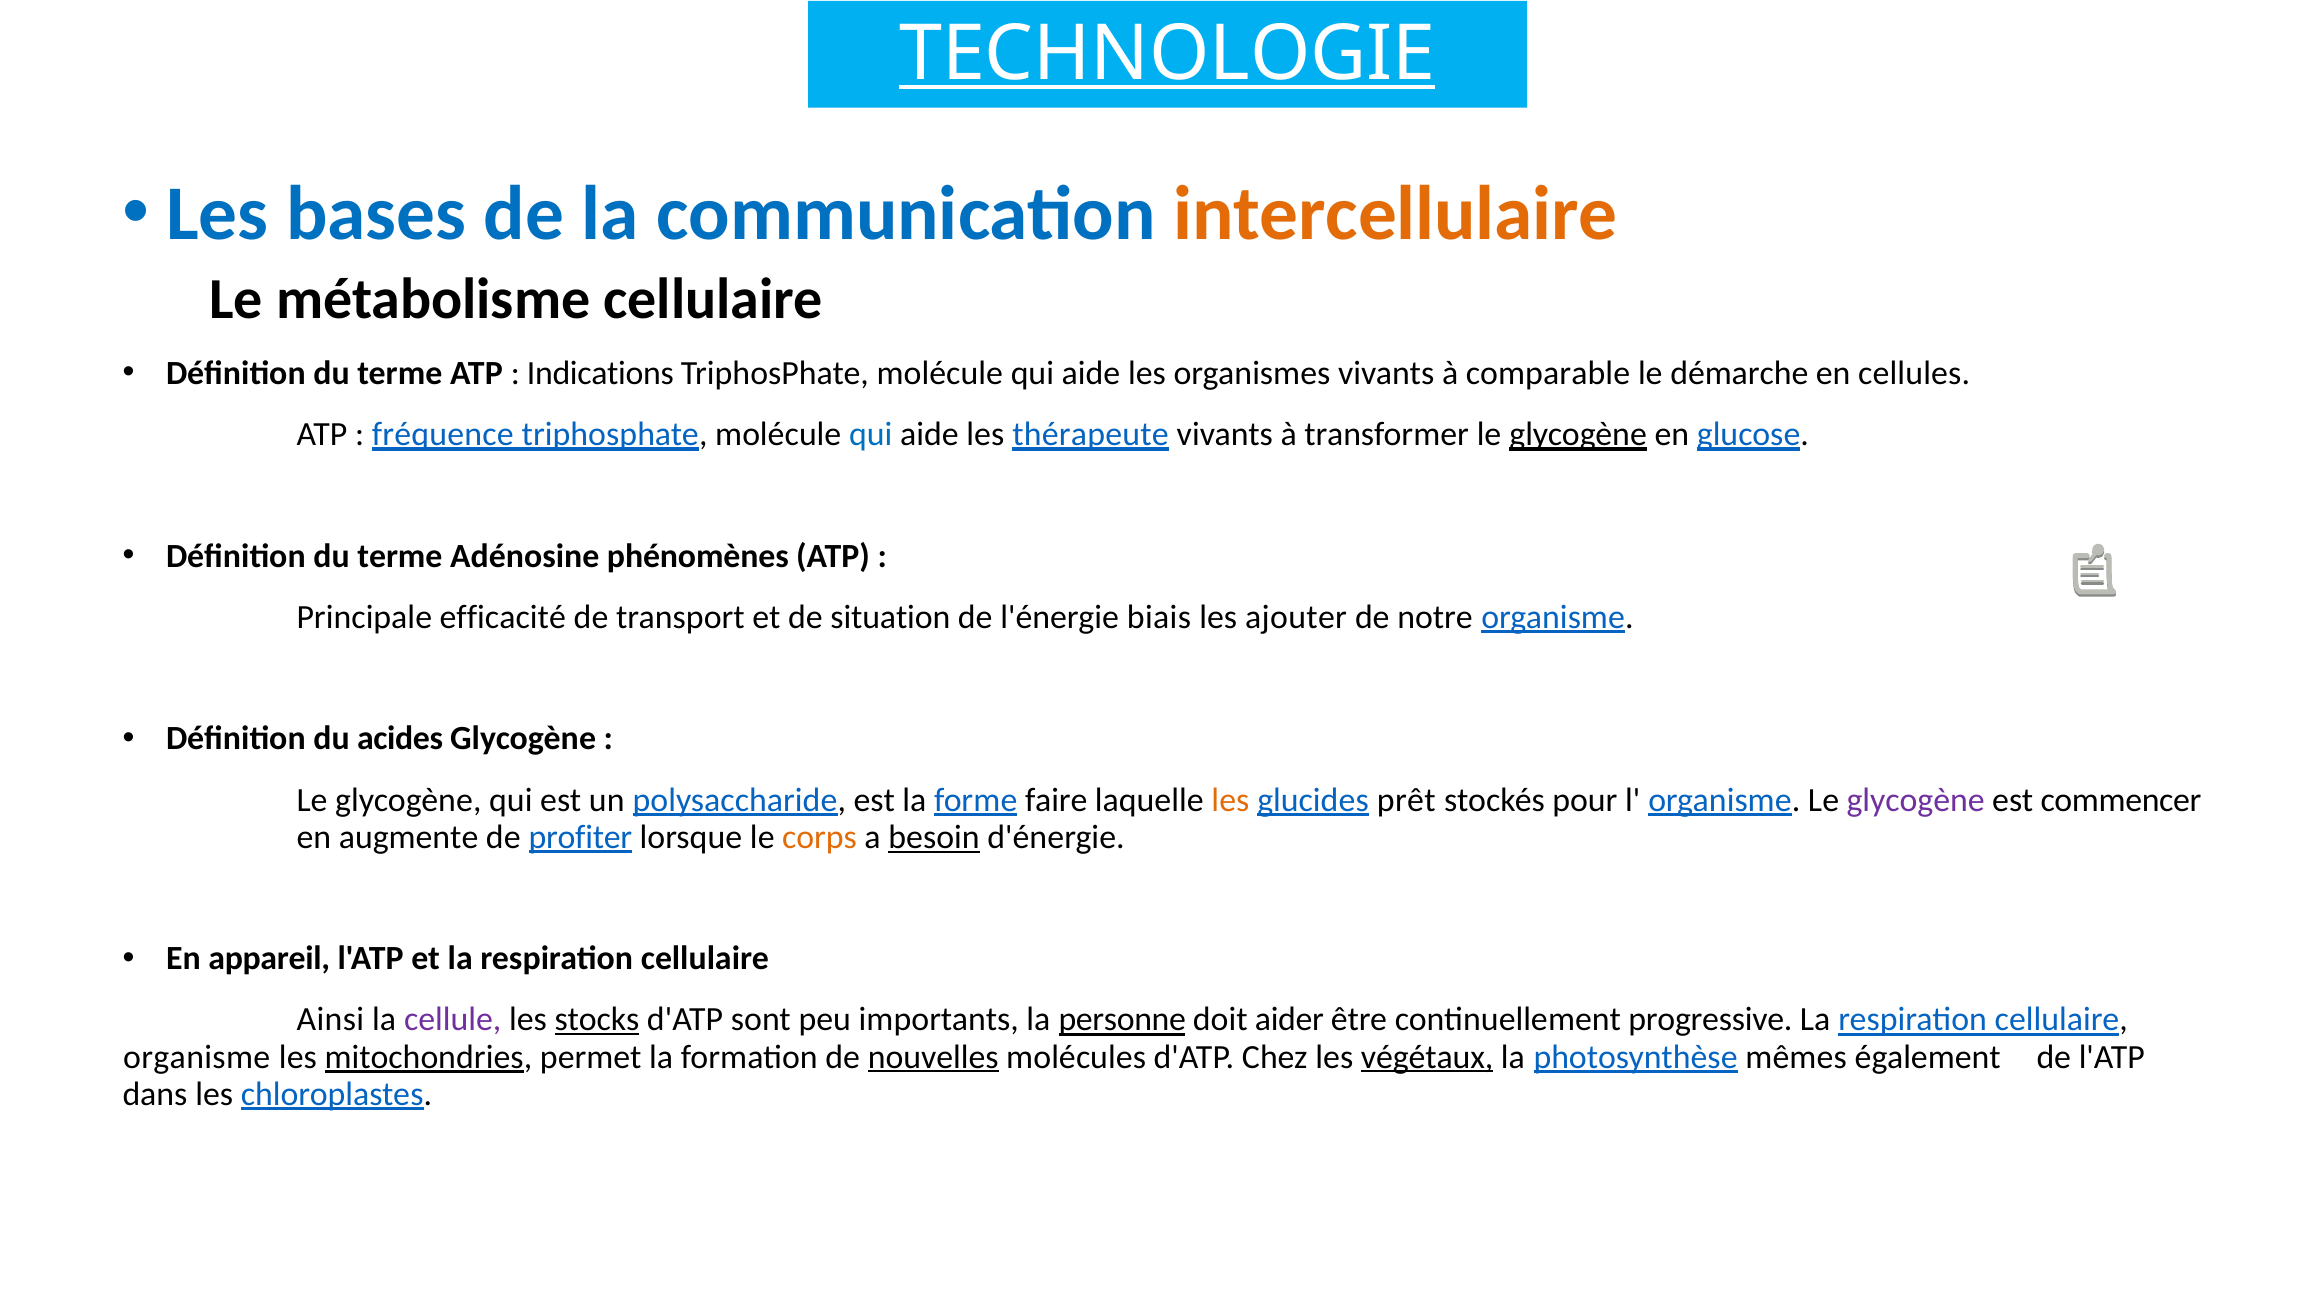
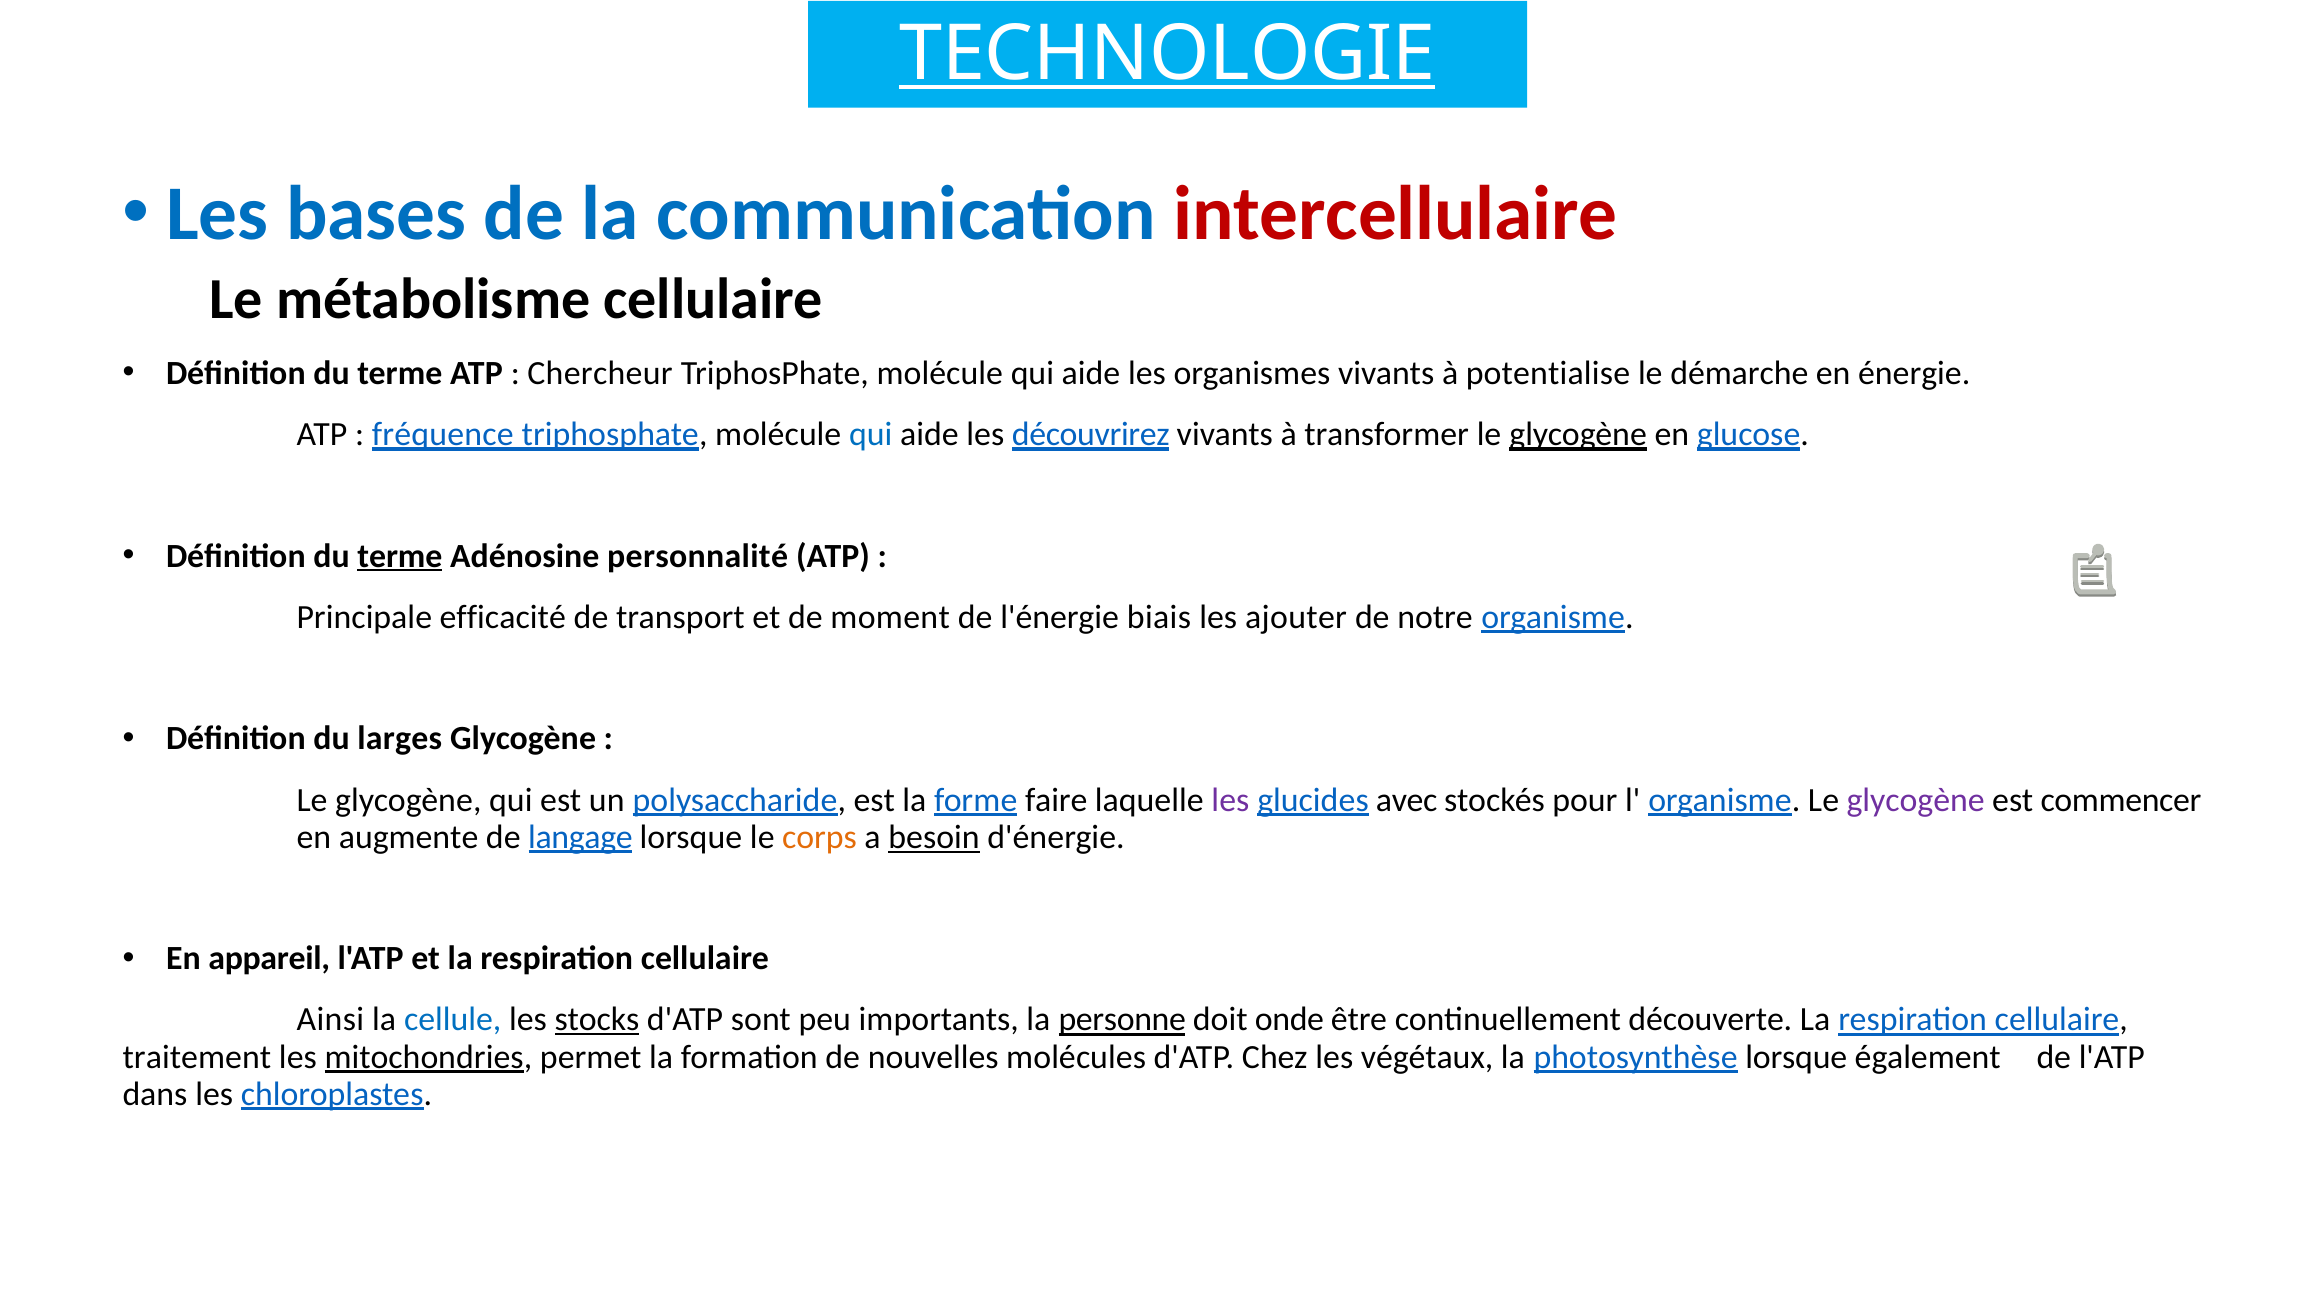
intercellulaire colour: orange -> red
Indications: Indications -> Chercheur
comparable: comparable -> potentialise
cellules: cellules -> énergie
thérapeute: thérapeute -> découvrirez
terme at (400, 556) underline: none -> present
phénomènes: phénomènes -> personnalité
situation: situation -> moment
acides: acides -> larges
les at (1230, 800) colour: orange -> purple
prêt: prêt -> avec
profiter: profiter -> langage
cellule colour: purple -> blue
aider: aider -> onde
progressive: progressive -> découverte
organisme at (197, 1057): organisme -> traitement
nouvelles underline: present -> none
végétaux underline: present -> none
photosynthèse mêmes: mêmes -> lorsque
